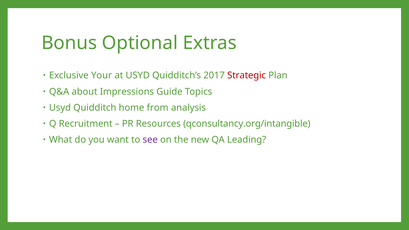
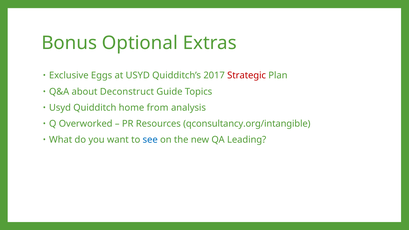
Your: Your -> Eggs
Impressions: Impressions -> Deconstruct
Recruitment: Recruitment -> Overworked
see colour: purple -> blue
